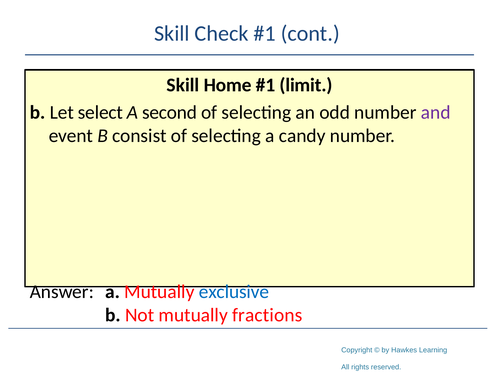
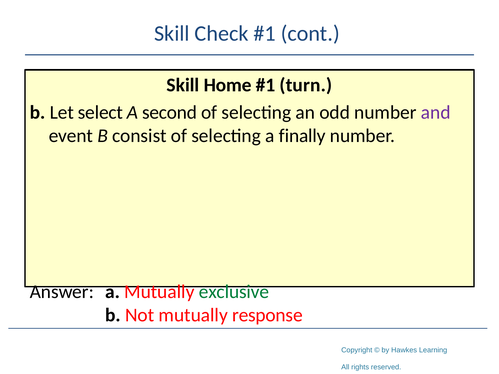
limit: limit -> turn
candy: candy -> finally
exclusive colour: blue -> green
fractions: fractions -> response
